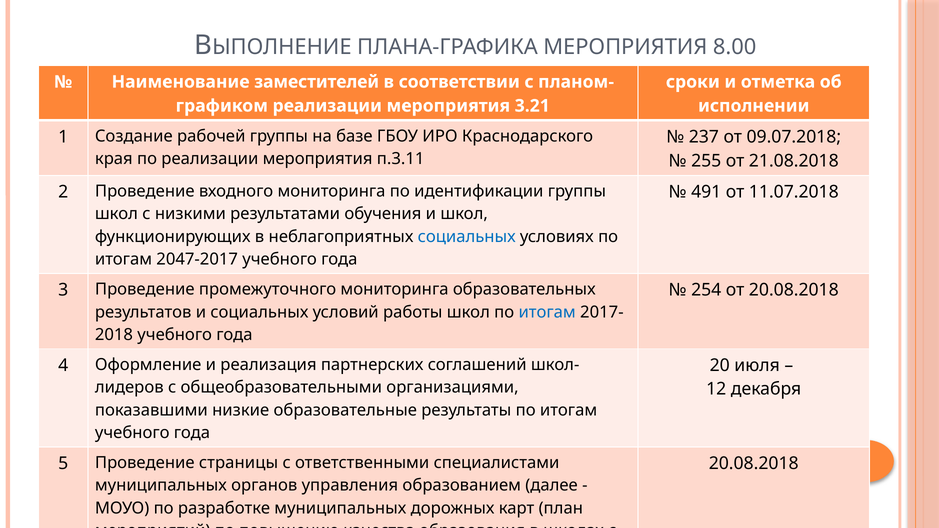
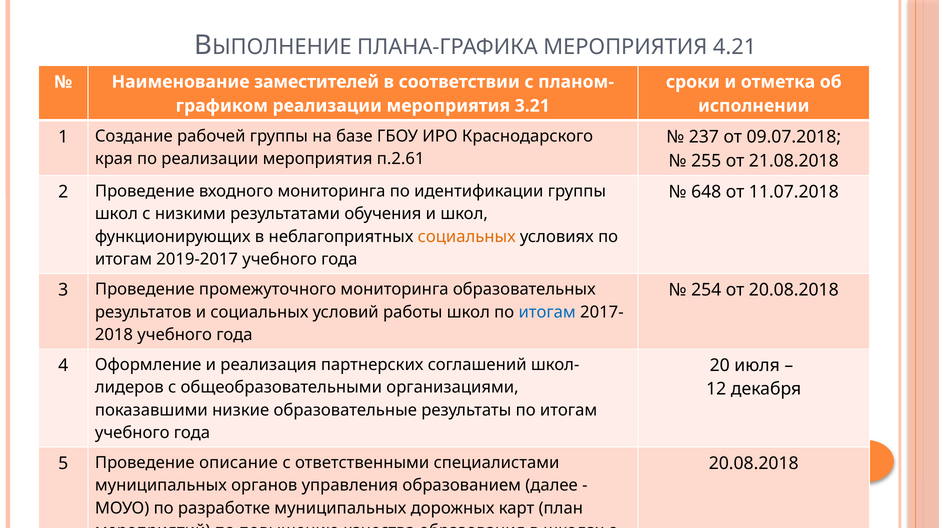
8.00: 8.00 -> 4.21
п.3.11: п.3.11 -> п.2.61
491: 491 -> 648
социальных at (467, 237) colour: blue -> orange
2047-2017: 2047-2017 -> 2019-2017
страницы: страницы -> описание
